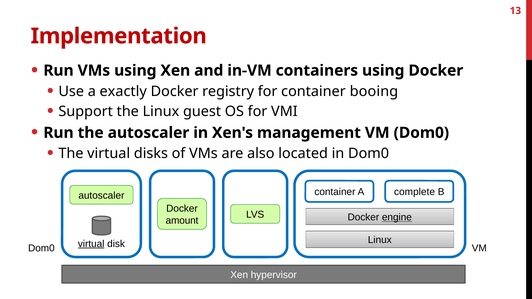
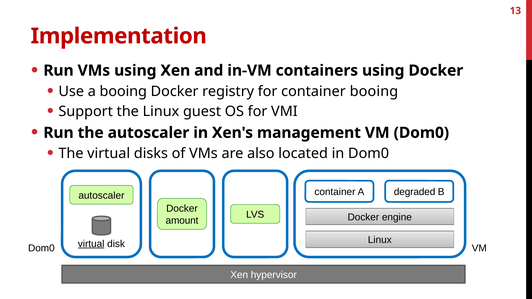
a exactly: exactly -> booing
complete: complete -> degraded
engine underline: present -> none
